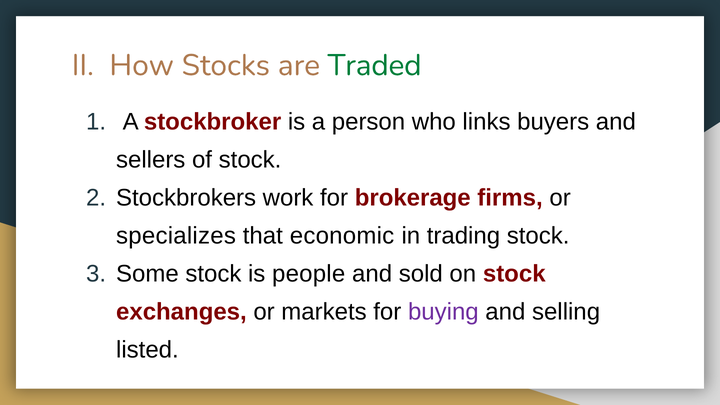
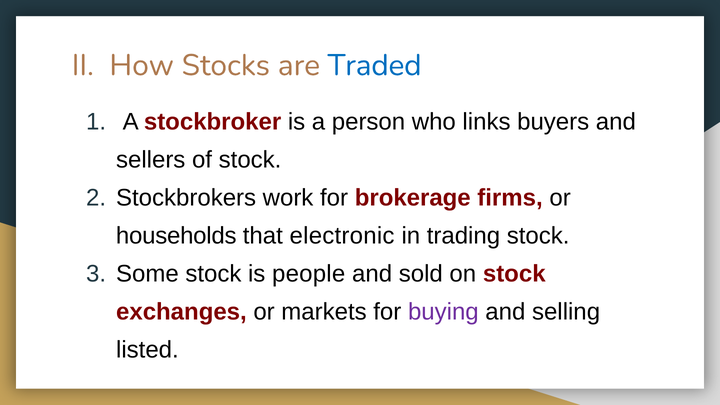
Traded colour: green -> blue
specializes: specializes -> households
economic: economic -> electronic
